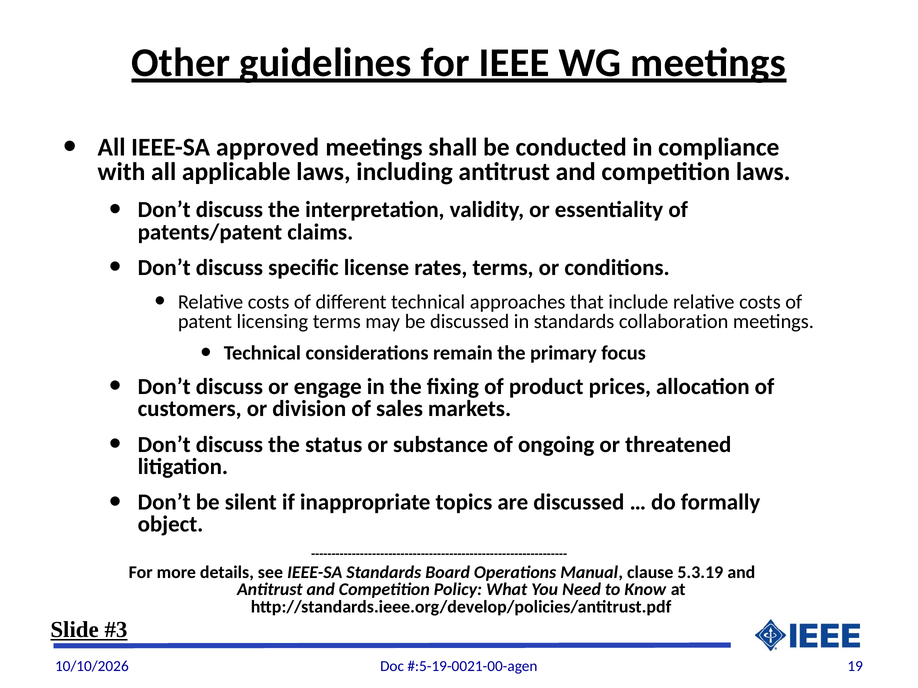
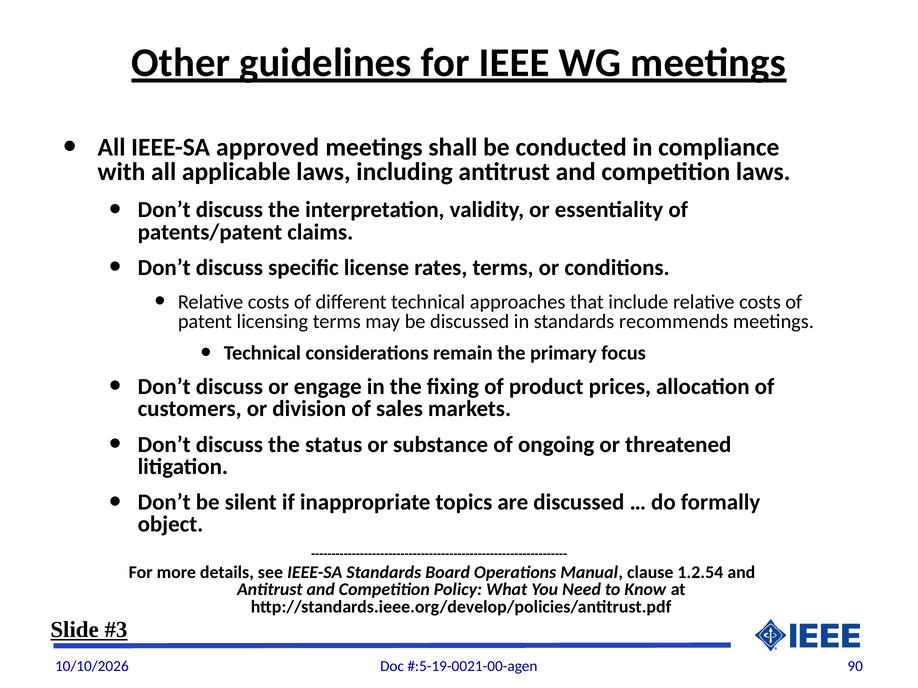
collaboration: collaboration -> recommends
5.3.19: 5.3.19 -> 1.2.54
19: 19 -> 90
